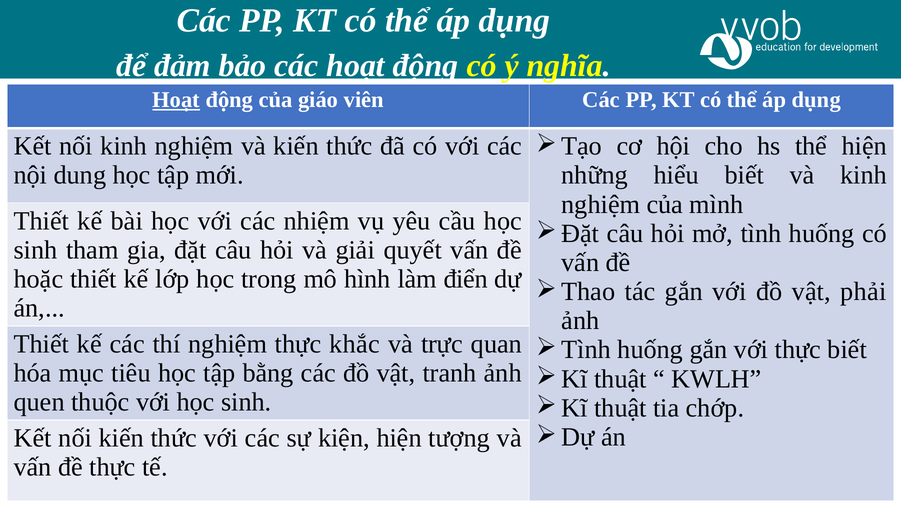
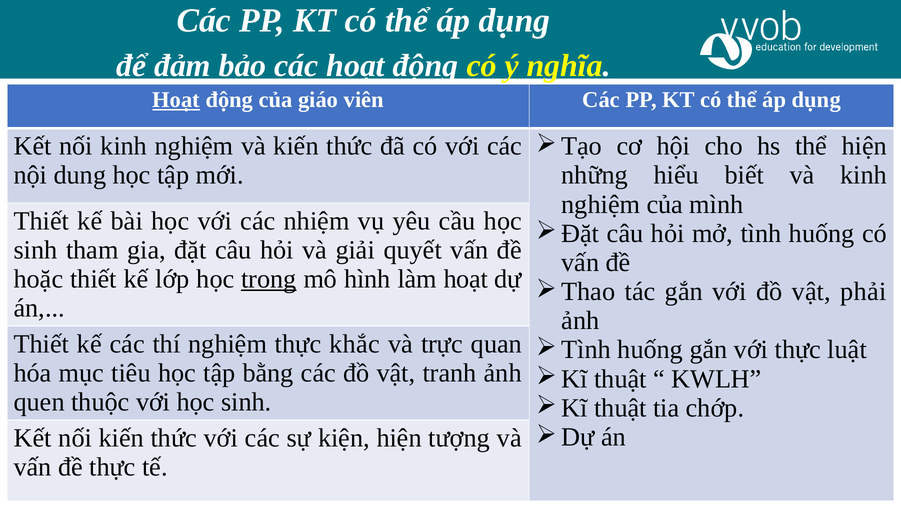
trong underline: none -> present
làm điển: điển -> hoạt
thực biết: biết -> luật
